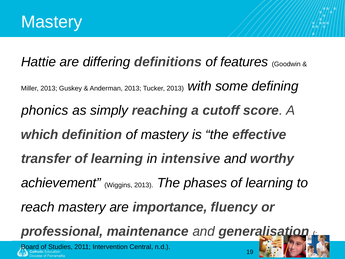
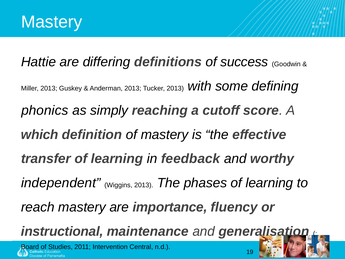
features: features -> success
intensive: intensive -> feedback
achievement: achievement -> independent
professional: professional -> instructional
